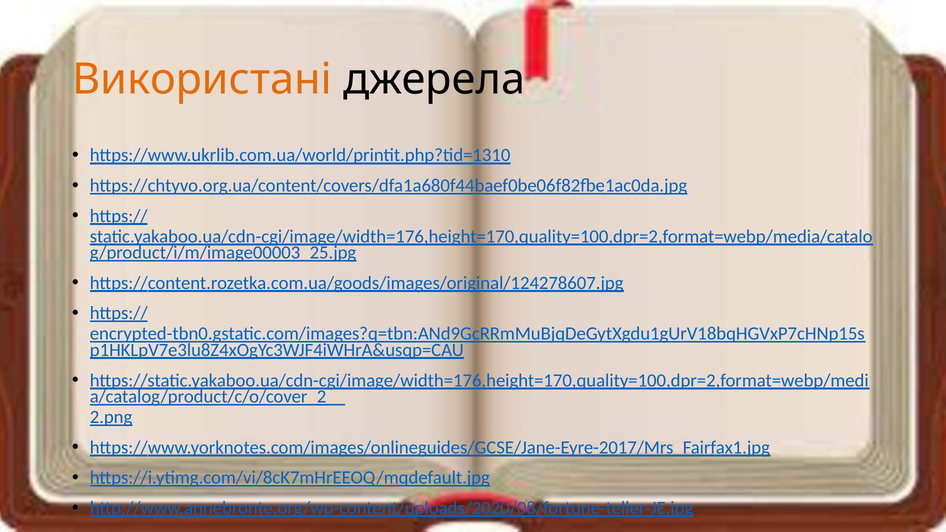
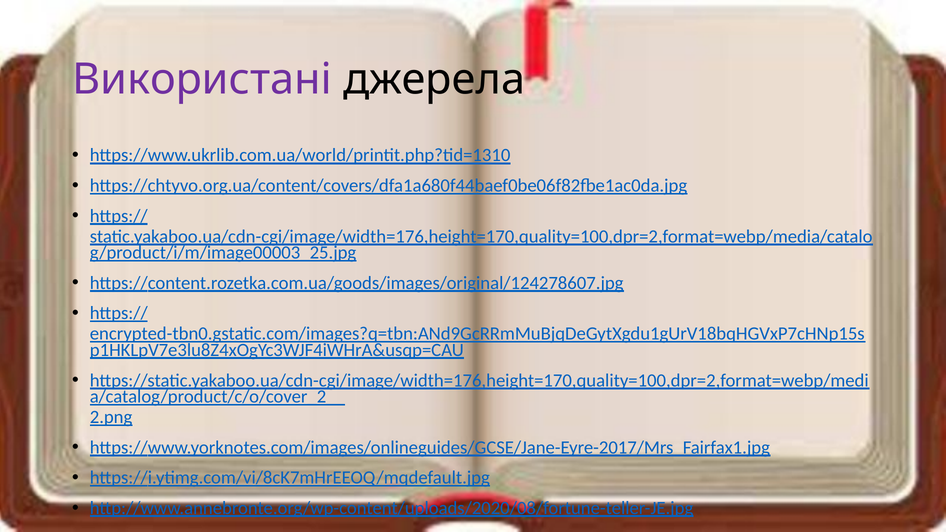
Використані colour: orange -> purple
